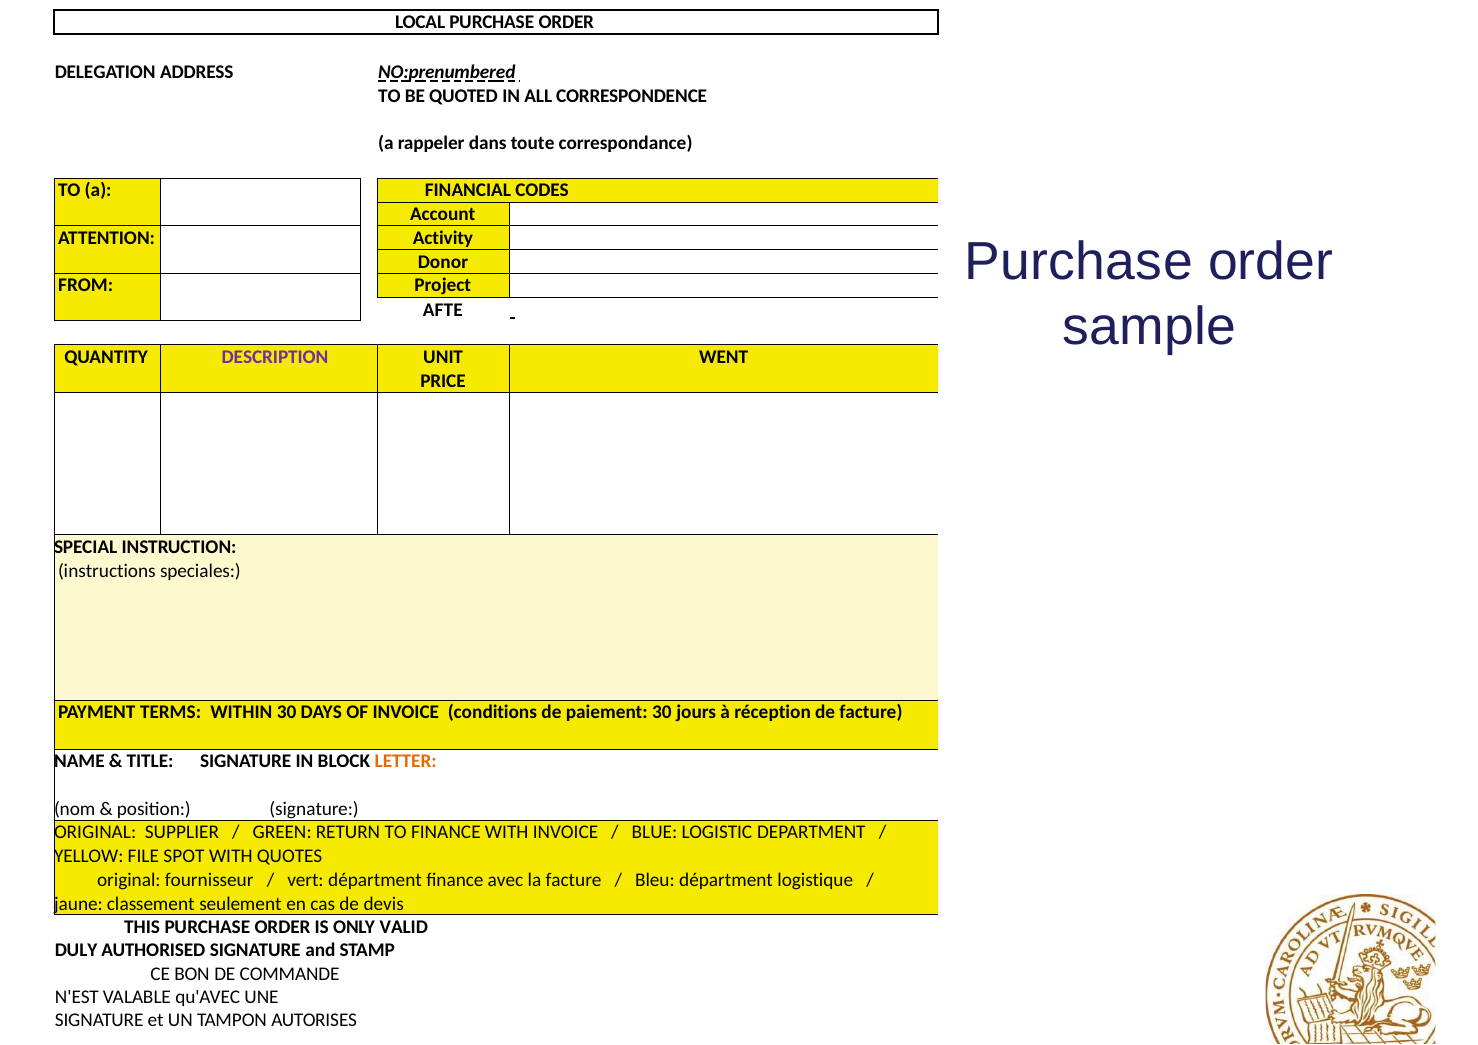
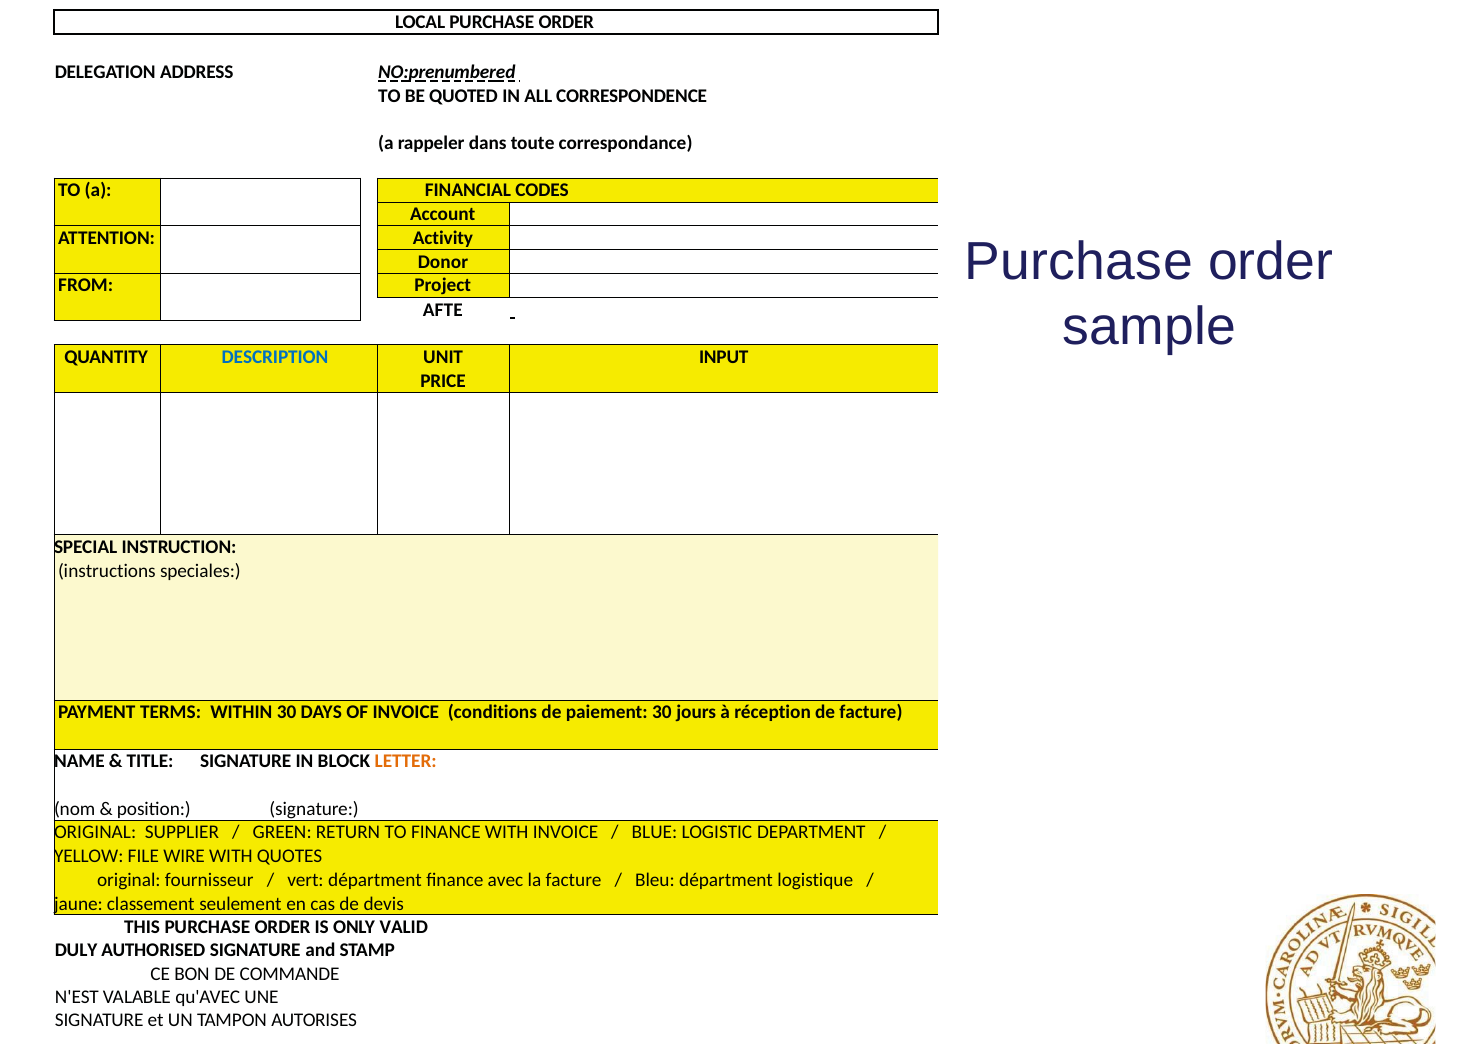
DESCRIPTION colour: purple -> blue
WENT: WENT -> INPUT
SPOT: SPOT -> WIRE
